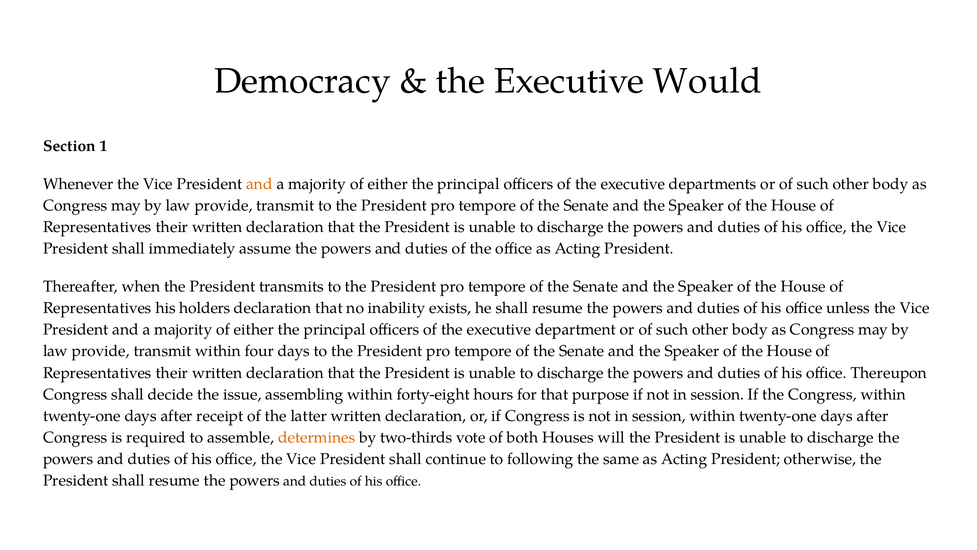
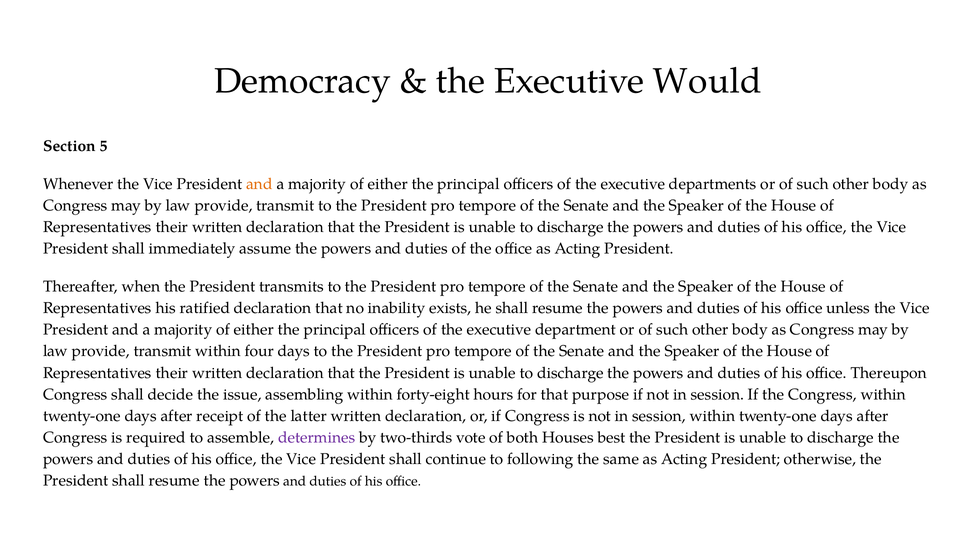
1: 1 -> 5
holders: holders -> ratified
determines colour: orange -> purple
will: will -> best
